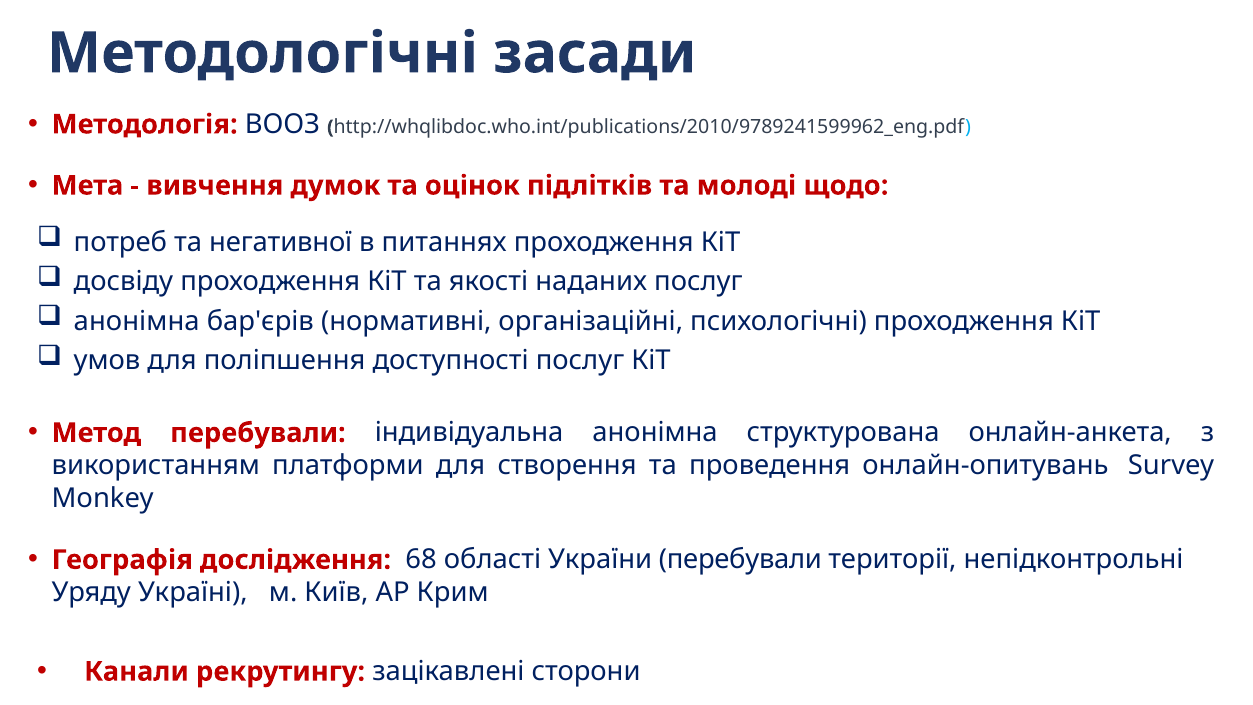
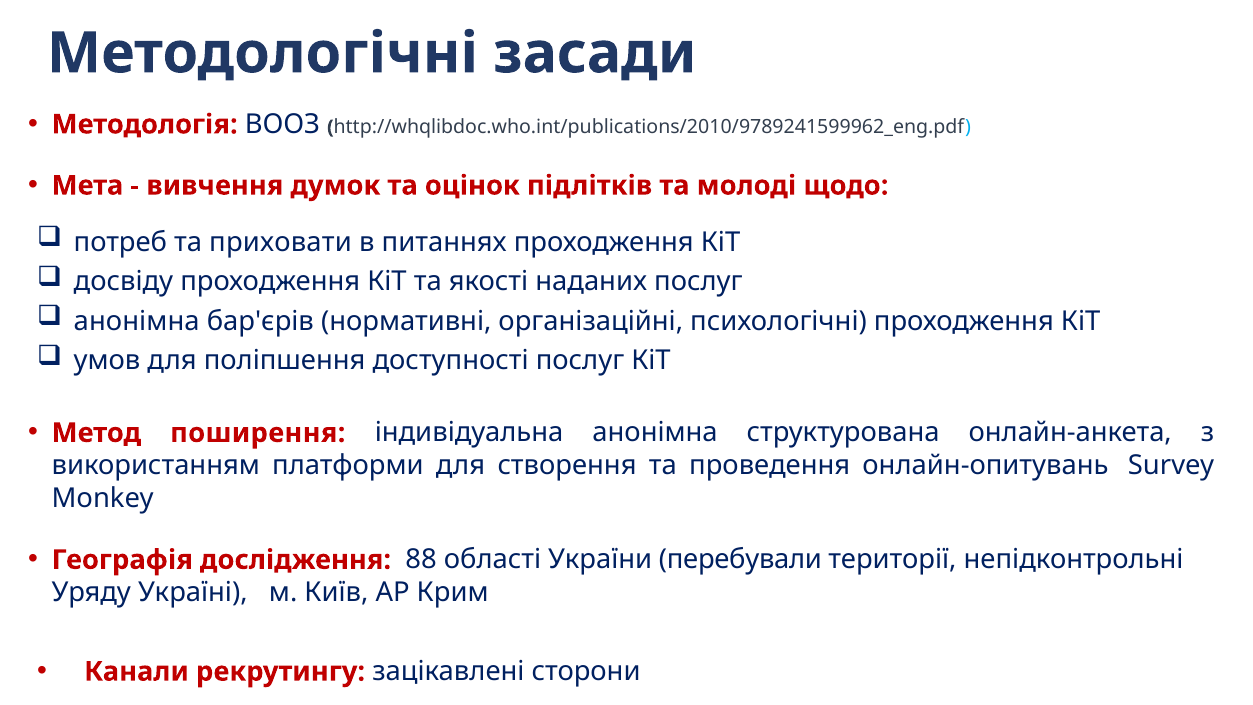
негативної: негативної -> приховати
Метод перебували: перебували -> поширення
68: 68 -> 88
